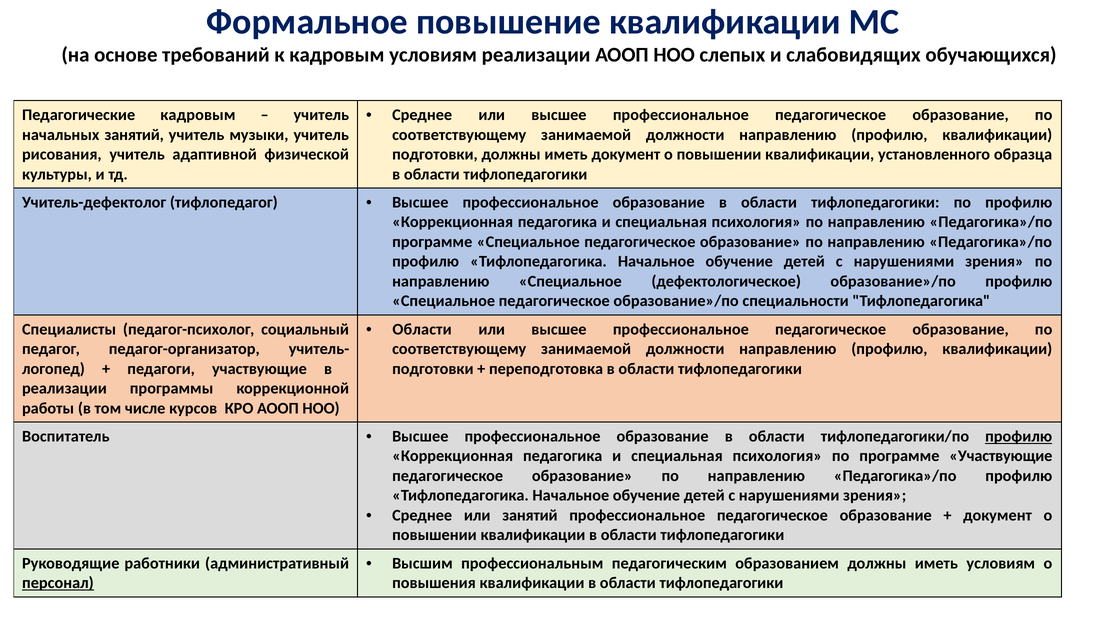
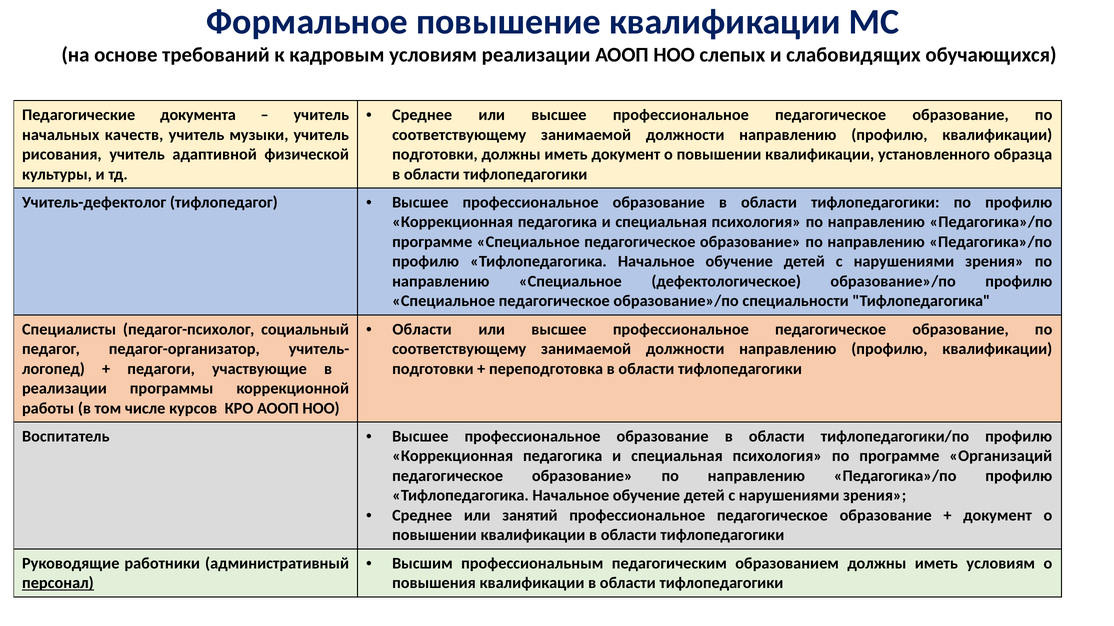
Педагогические кадровым: кадровым -> документа
начальных занятий: занятий -> качеств
профилю at (1019, 437) underline: present -> none
программе Участвующие: Участвующие -> Организаций
